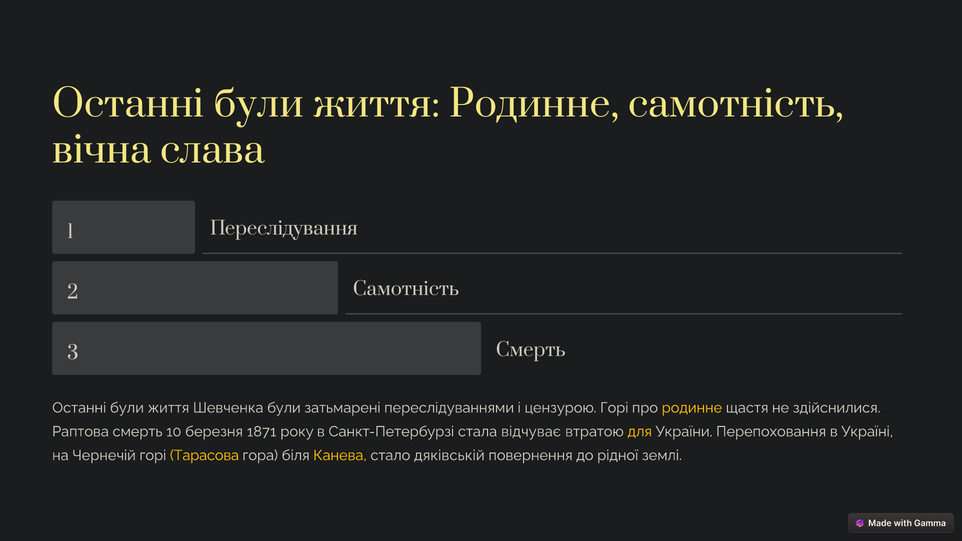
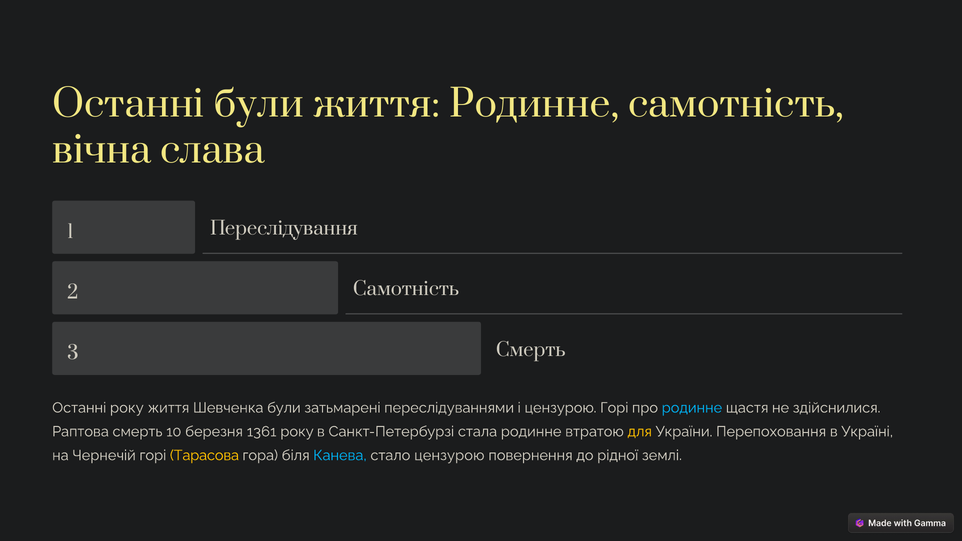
були at (127, 408): були -> року
родинне at (692, 408) colour: yellow -> light blue
1871: 1871 -> 1361
стала відчуває: відчуває -> родинне
Канева colour: yellow -> light blue
стало дяківській: дяківській -> цензурою
